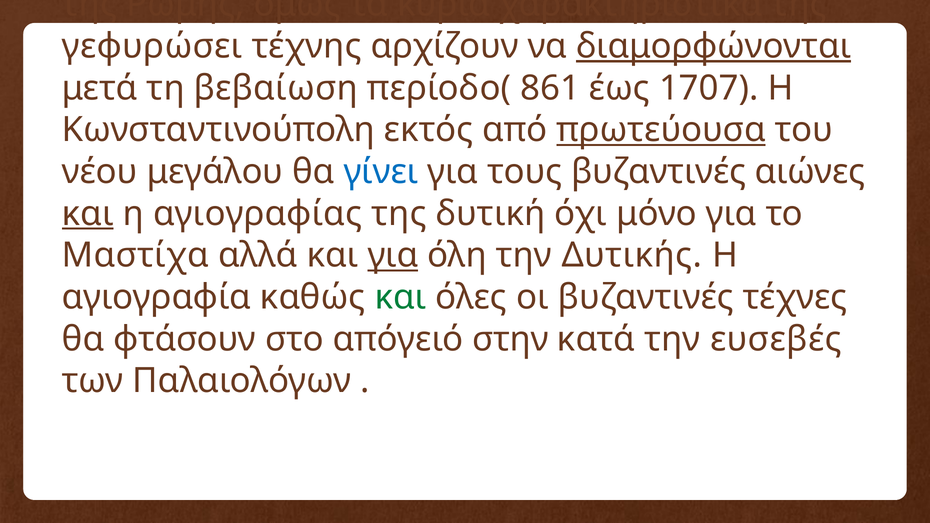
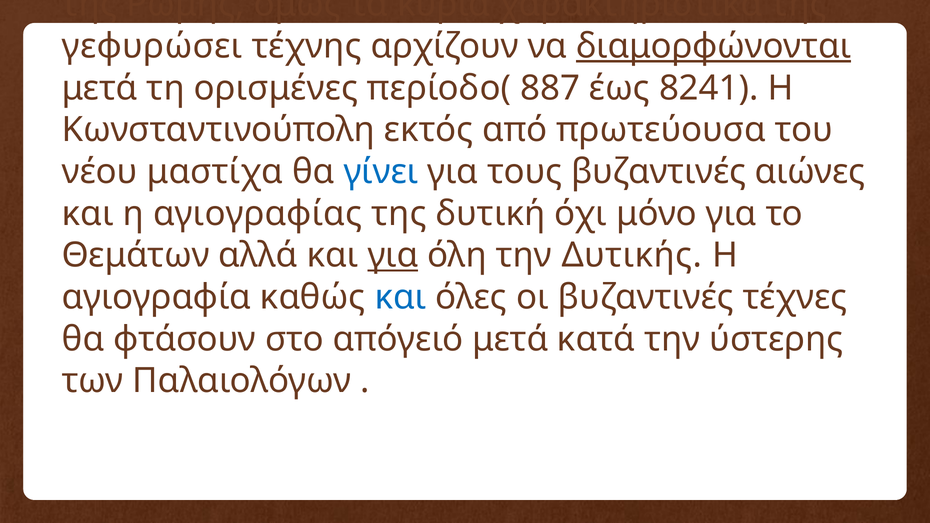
βεβαίωση: βεβαίωση -> ορισμένες
861: 861 -> 887
1707: 1707 -> 8241
πρωτεύουσα underline: present -> none
μεγάλου: μεγάλου -> μαστίχα
και at (88, 214) underline: present -> none
Μαστίχα: Μαστίχα -> Θεμάτων
και at (400, 297) colour: green -> blue
απόγειό στην: στην -> μετά
ευσεβές: ευσεβές -> ύστερης
